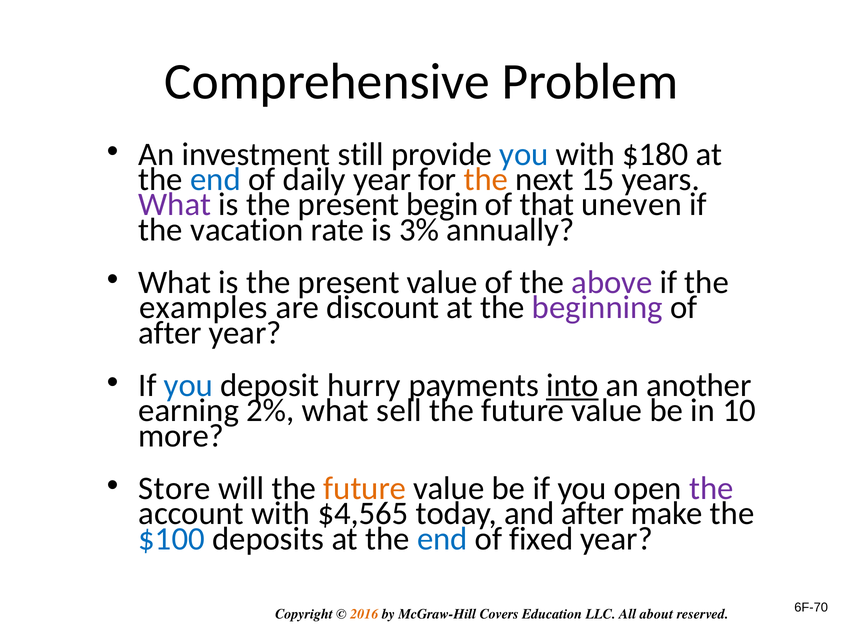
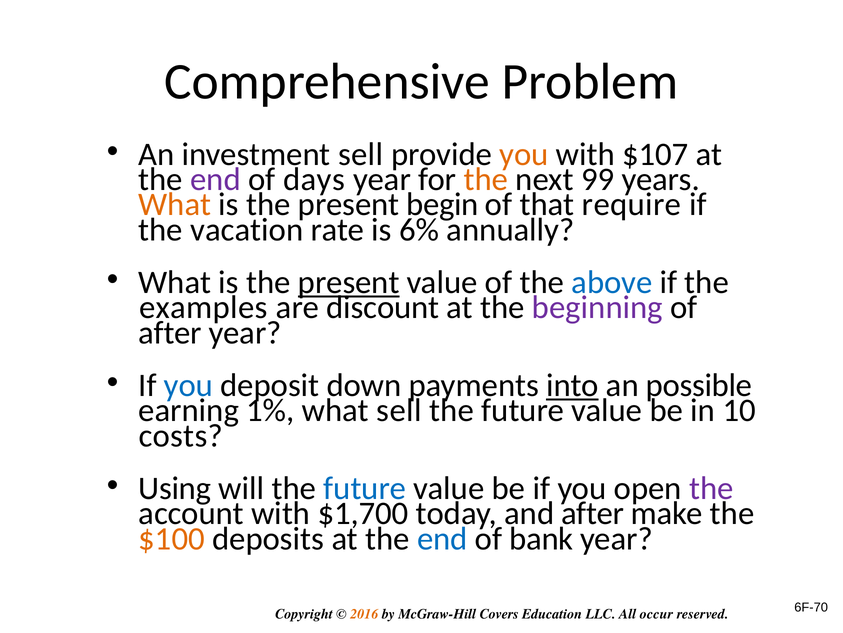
investment still: still -> sell
you at (524, 154) colour: blue -> orange
$180: $180 -> $107
end at (216, 179) colour: blue -> purple
daily: daily -> days
15: 15 -> 99
What at (175, 204) colour: purple -> orange
uneven: uneven -> require
3%: 3% -> 6%
present at (349, 282) underline: none -> present
above colour: purple -> blue
hurry: hurry -> down
another: another -> possible
2%: 2% -> 1%
more: more -> costs
Store: Store -> Using
future at (365, 488) colour: orange -> blue
$4,565: $4,565 -> $1,700
$100 colour: blue -> orange
fixed: fixed -> bank
about: about -> occur
